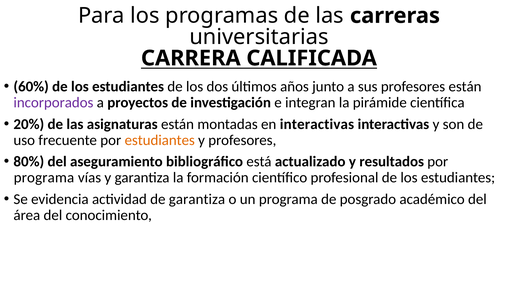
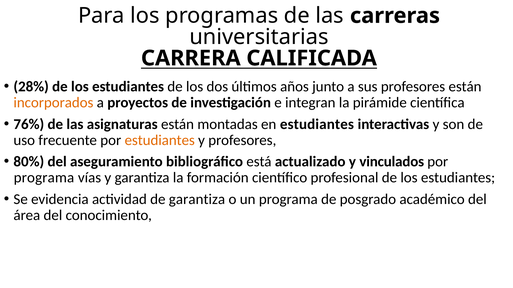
60%: 60% -> 28%
incorporados colour: purple -> orange
20%: 20% -> 76%
en interactivas: interactivas -> estudiantes
resultados: resultados -> vinculados
